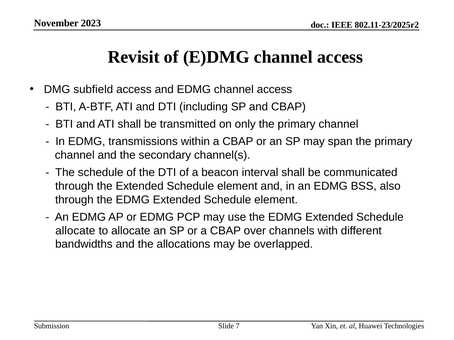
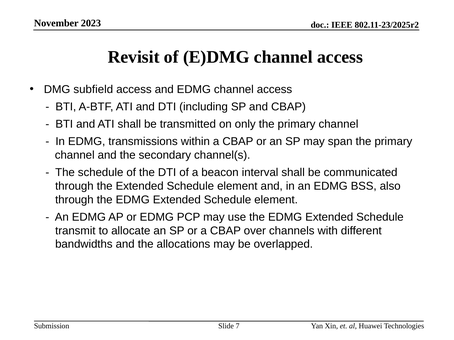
allocate at (75, 231): allocate -> transmit
